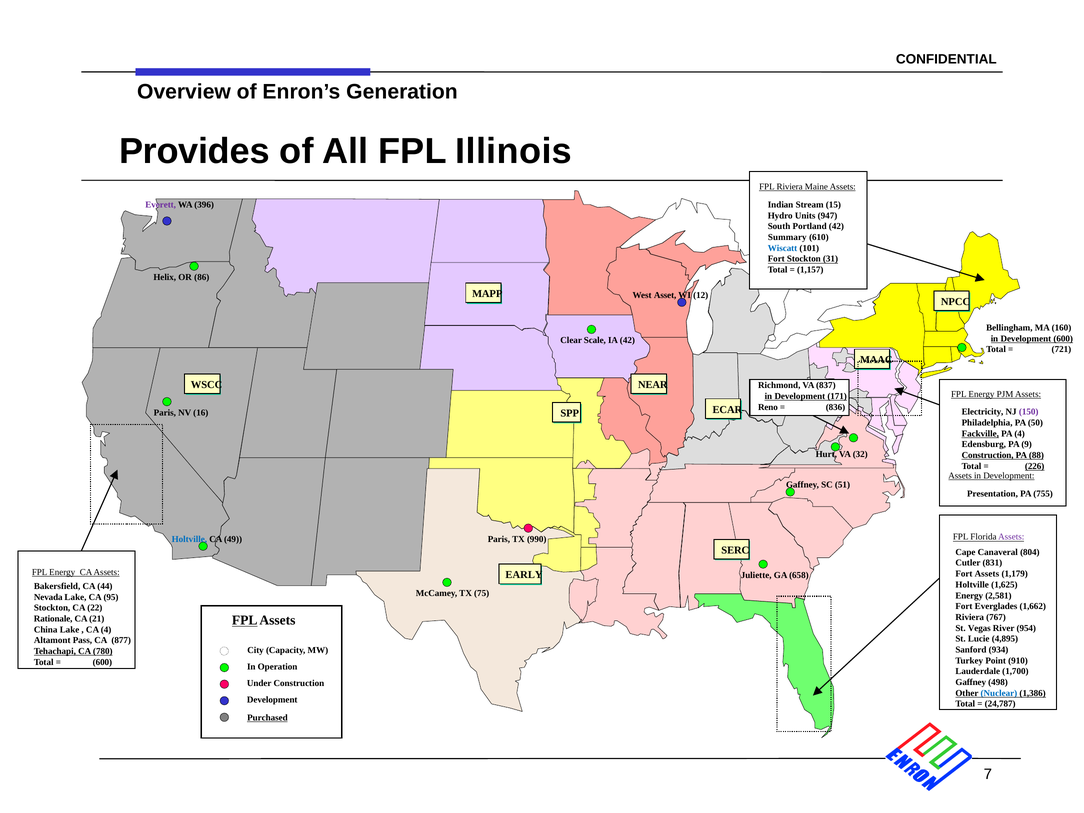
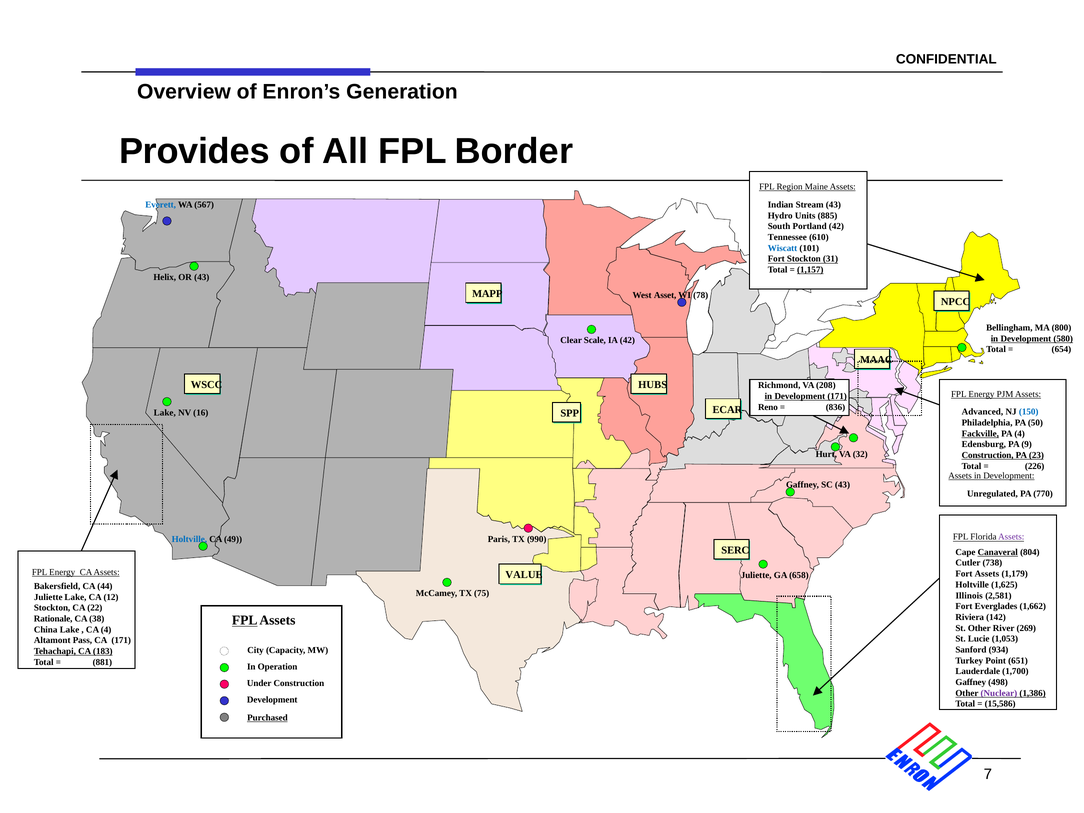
Illinois: Illinois -> Border
FPL Riviera: Riviera -> Region
Everett colour: purple -> blue
396: 396 -> 567
Stream 15: 15 -> 43
947: 947 -> 885
Summary: Summary -> Tennessee
1,157 underline: none -> present
OR 86: 86 -> 43
12: 12 -> 78
160: 160 -> 800
Development 600: 600 -> 580
721: 721 -> 654
NEAR: NEAR -> HUBS
837: 837 -> 208
Electricity: Electricity -> Advanced
150 colour: purple -> blue
Paris at (165, 413): Paris -> Lake
88: 88 -> 23
226 underline: present -> none
SC 51: 51 -> 43
Presentation: Presentation -> Unregulated
755: 755 -> 770
Canaveral underline: none -> present
831: 831 -> 738
EARLY: EARLY -> VALUE
Energy at (969, 596): Energy -> Illinois
Nevada at (48, 597): Nevada -> Juliette
95: 95 -> 12
767: 767 -> 142
21: 21 -> 38
St Vegas: Vegas -> Other
954: 954 -> 269
4,895: 4,895 -> 1,053
CA 877: 877 -> 171
780: 780 -> 183
910: 910 -> 651
600 at (102, 662): 600 -> 881
Nuclear colour: blue -> purple
24,787: 24,787 -> 15,586
